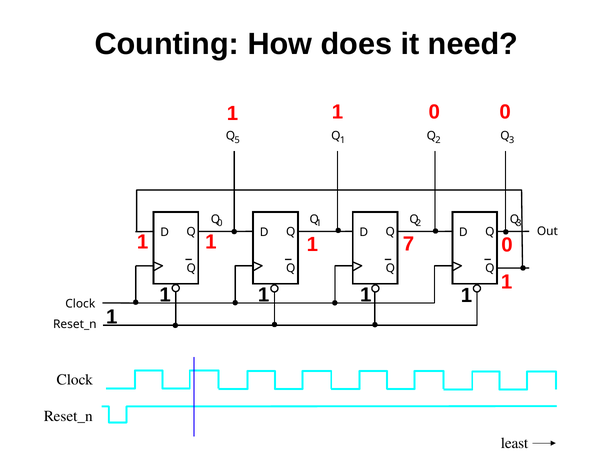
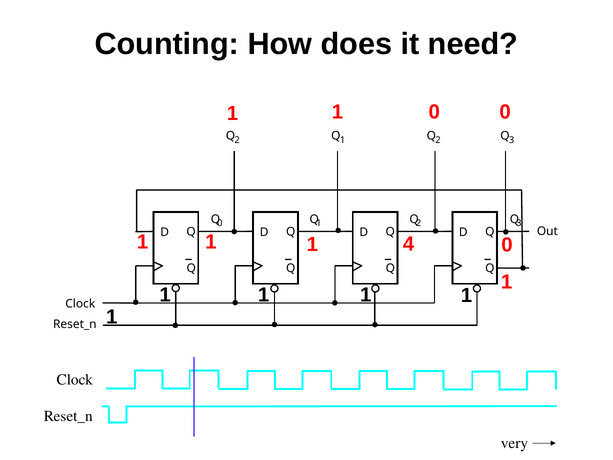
5 at (237, 140): 5 -> 2
7: 7 -> 4
least: least -> very
